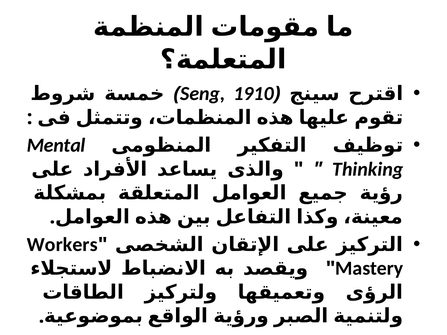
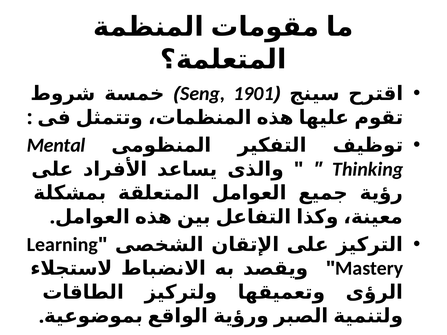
1910: 1910 -> 1901
Workers: Workers -> Learning
